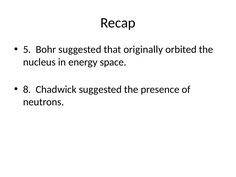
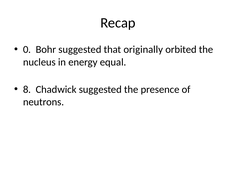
5: 5 -> 0
space: space -> equal
